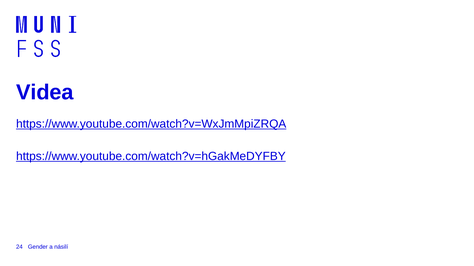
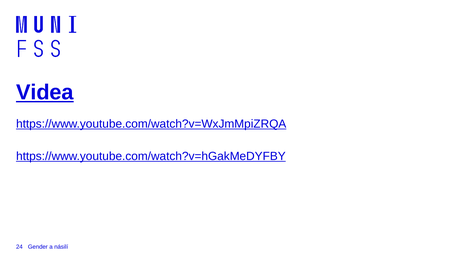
Videa underline: none -> present
